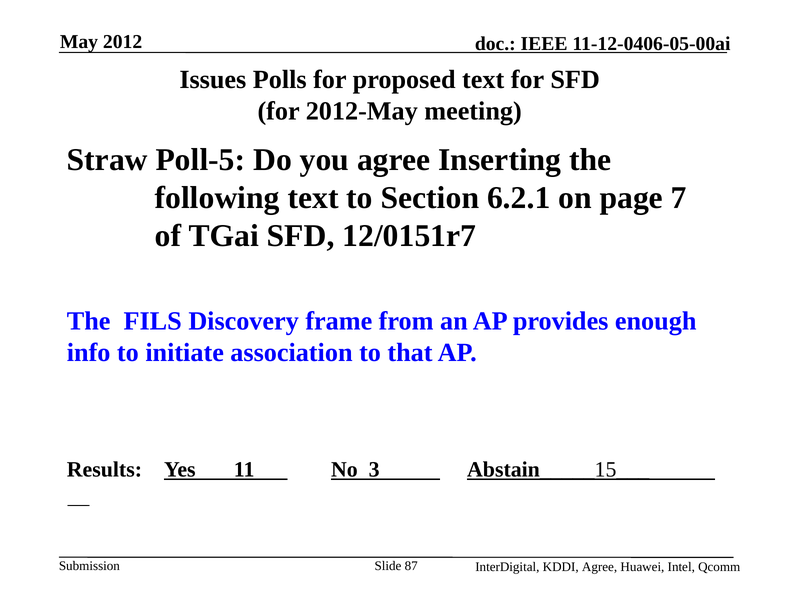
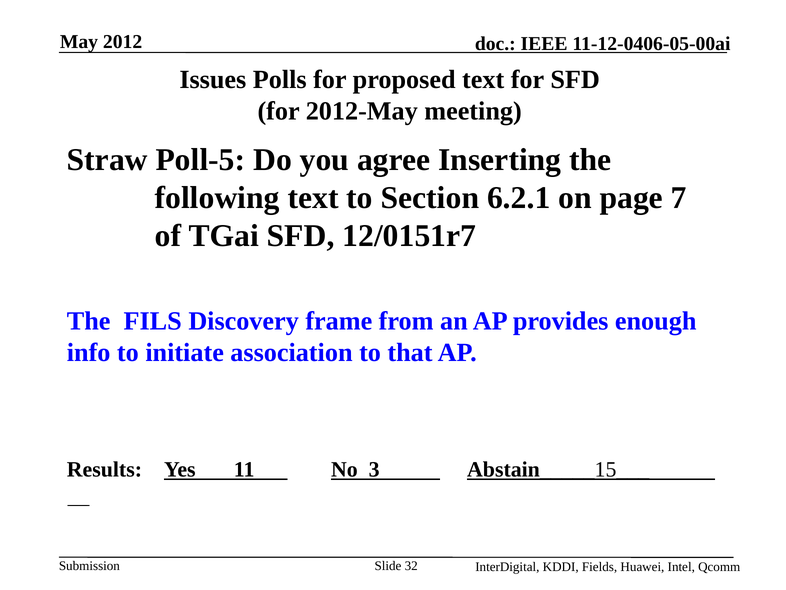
87: 87 -> 32
KDDI Agree: Agree -> Fields
